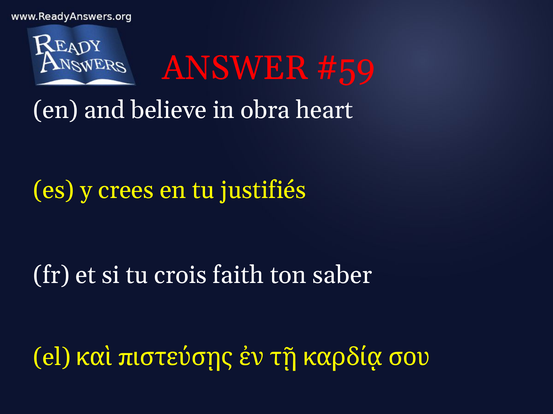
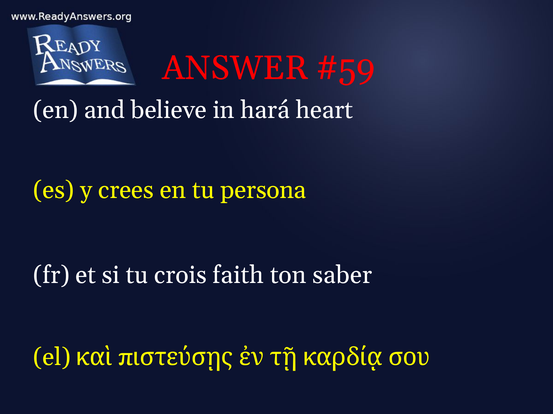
obra: obra -> hará
justifiés: justifiés -> persona
